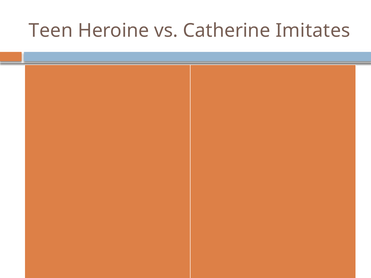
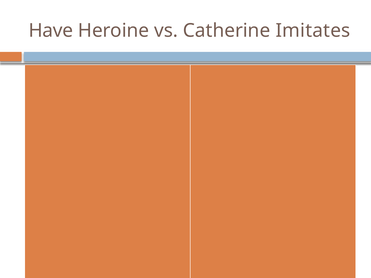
Teen: Teen -> Have
